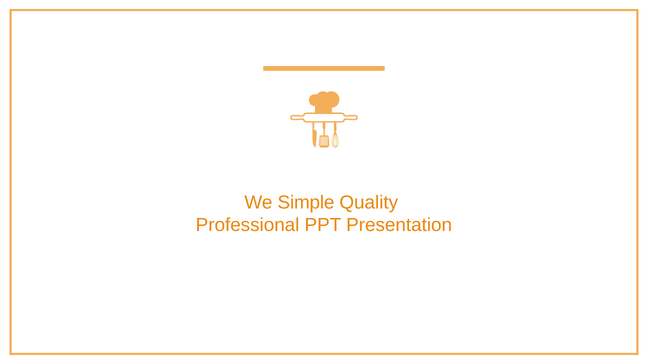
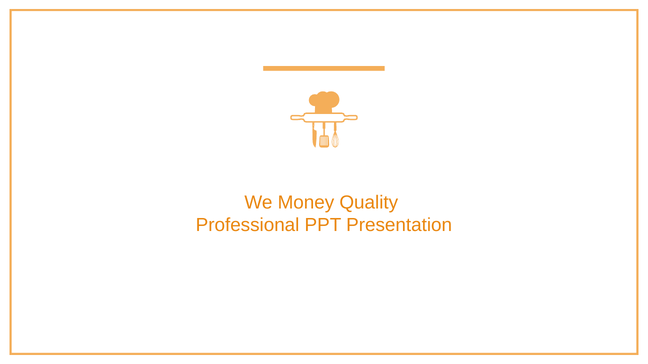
Simple: Simple -> Money
